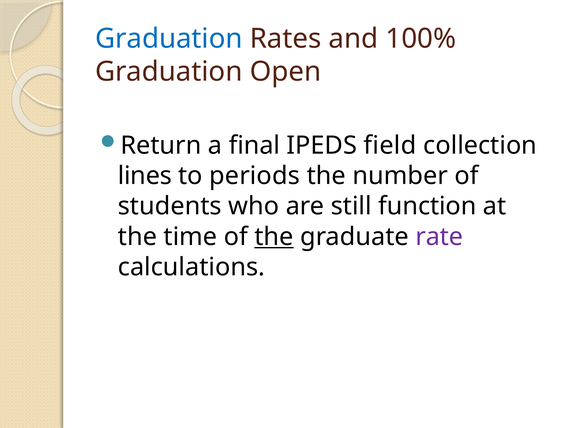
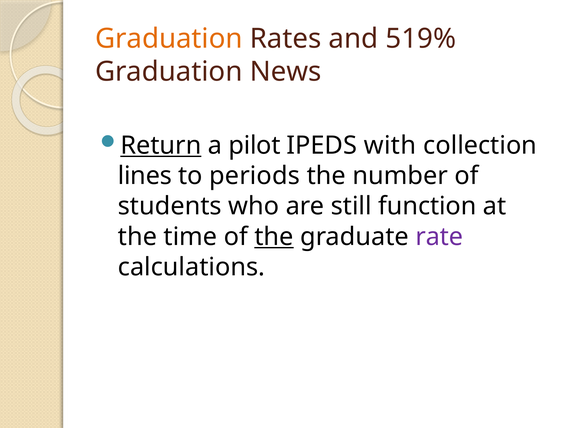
Graduation at (169, 38) colour: blue -> orange
100%: 100% -> 519%
Open: Open -> News
Return underline: none -> present
final: final -> pilot
field: field -> with
